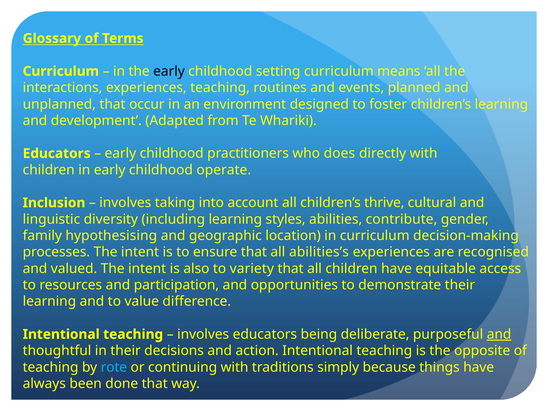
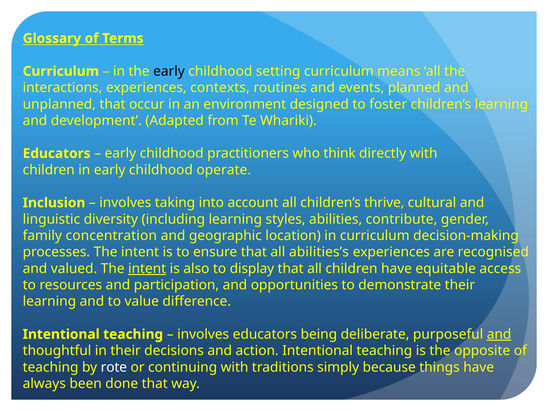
experiences teaching: teaching -> contexts
does: does -> think
hypothesising: hypothesising -> concentration
intent at (147, 269) underline: none -> present
variety: variety -> display
rote colour: light blue -> white
